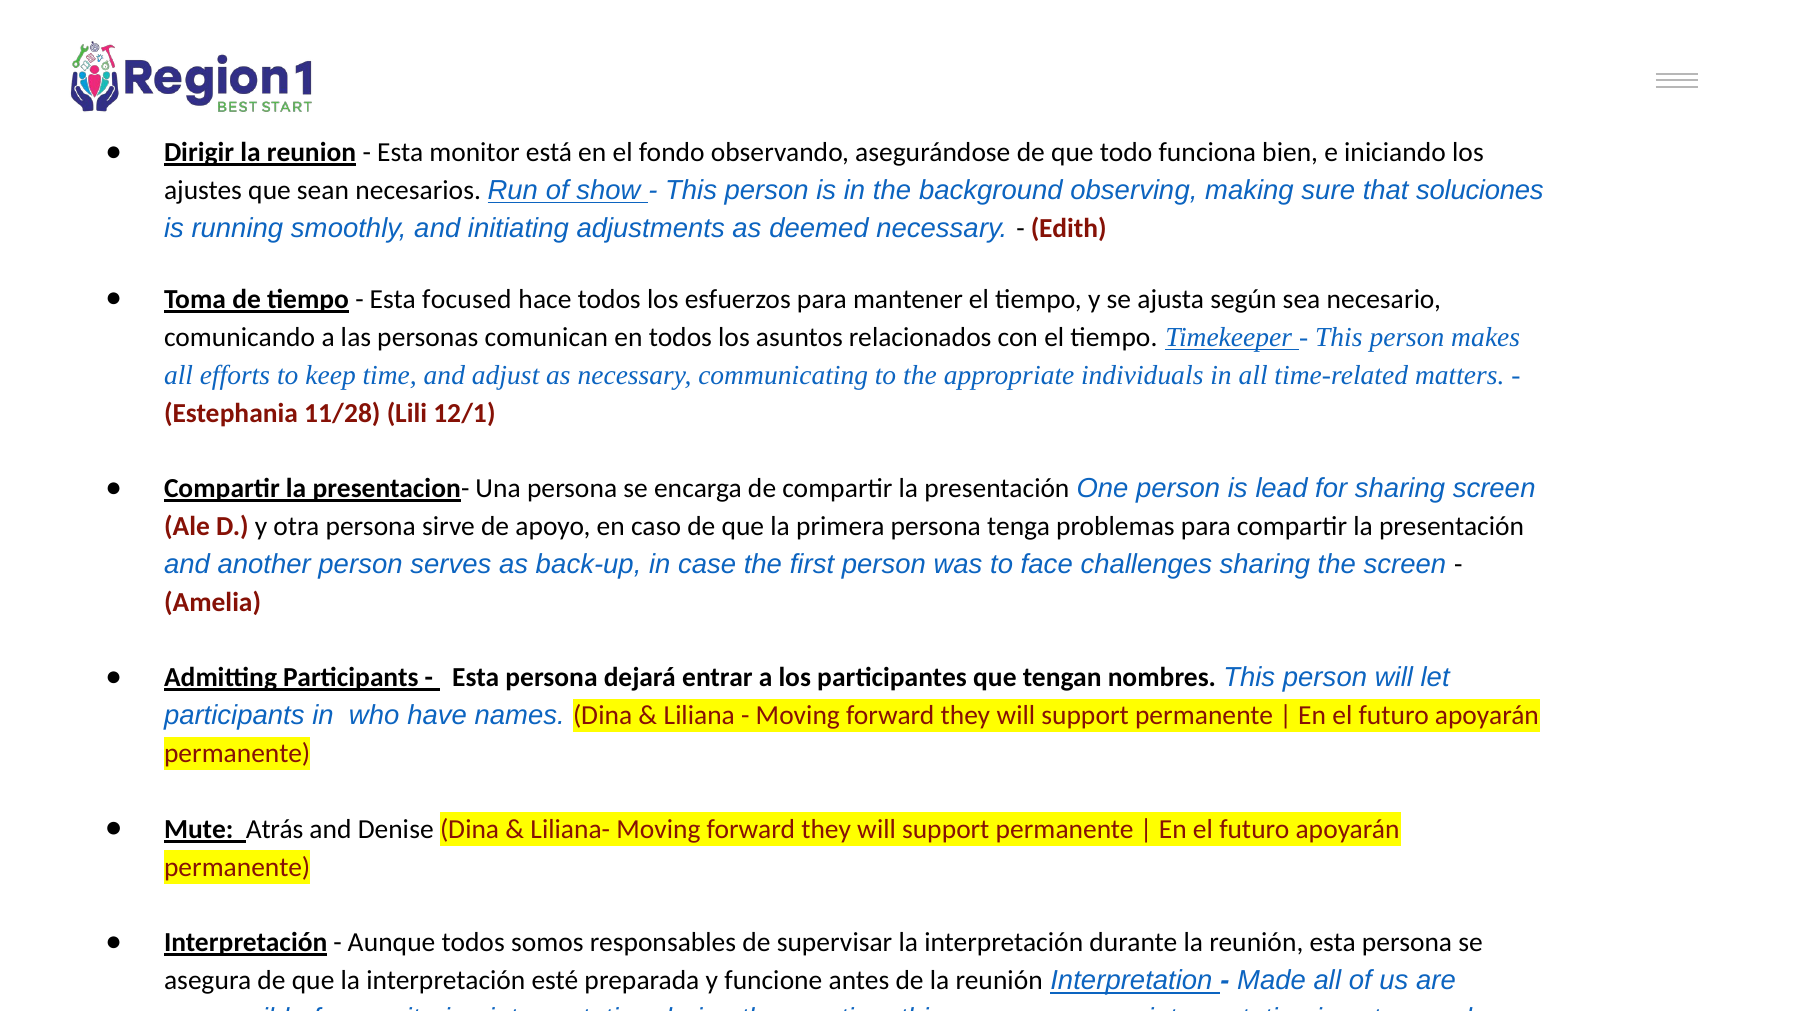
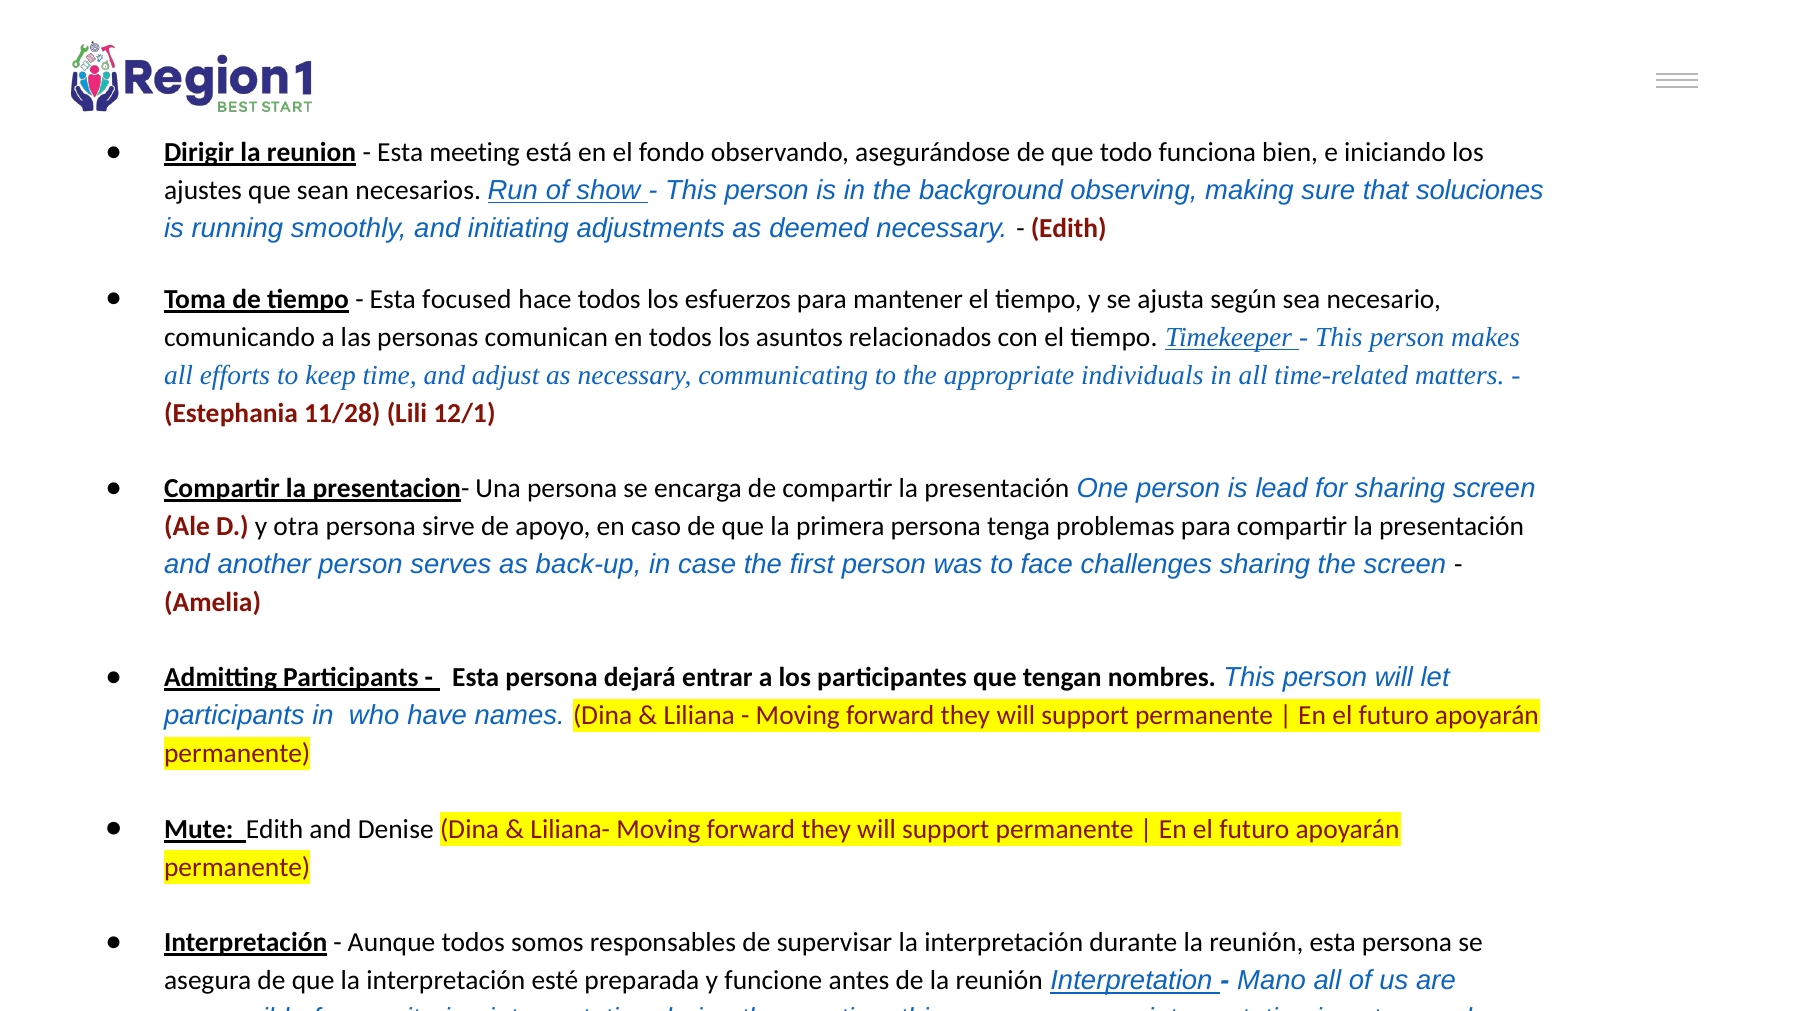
Esta monitor: monitor -> meeting
Mute Atrás: Atrás -> Edith
Made at (1271, 981): Made -> Mano
